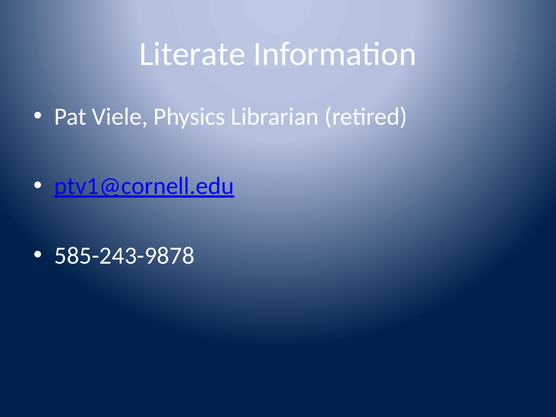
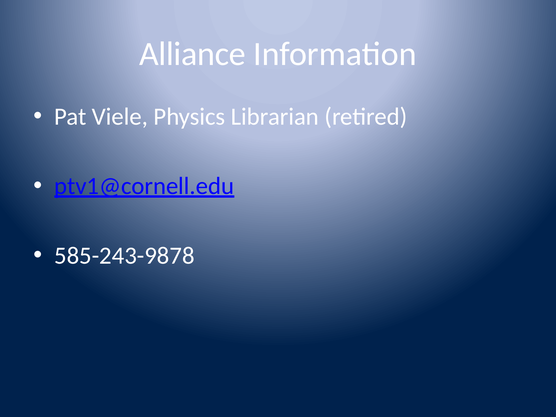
Literate: Literate -> Alliance
